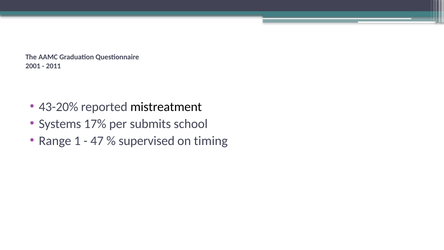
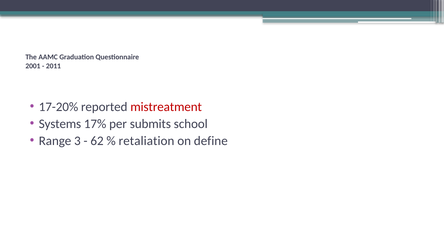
43-20%: 43-20% -> 17-20%
mistreatment colour: black -> red
1: 1 -> 3
47: 47 -> 62
supervised: supervised -> retaliation
timing: timing -> define
